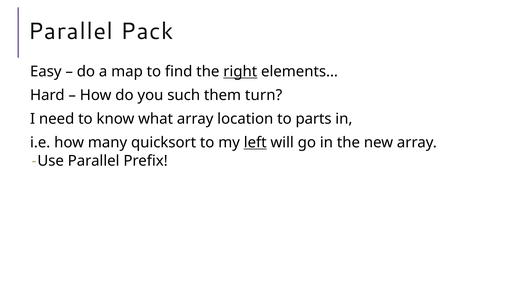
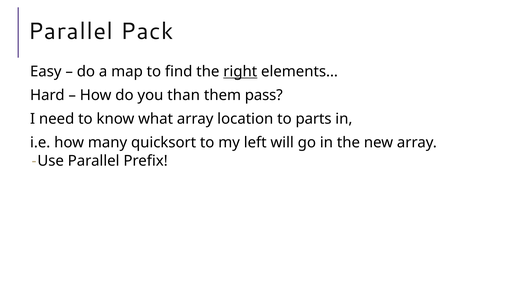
such: such -> than
turn: turn -> pass
left underline: present -> none
